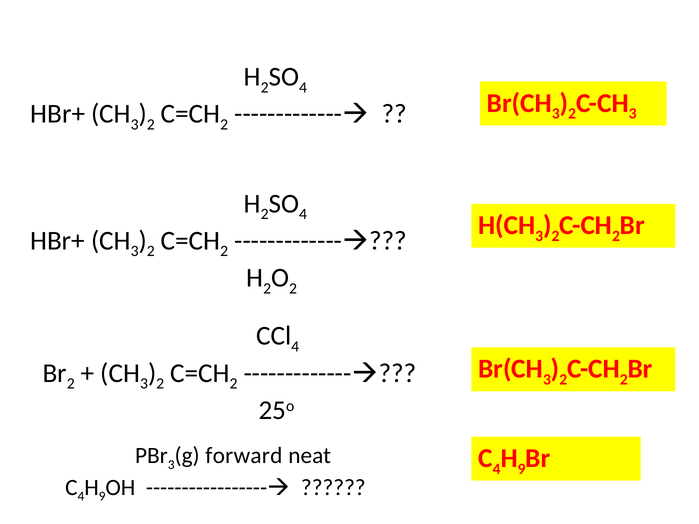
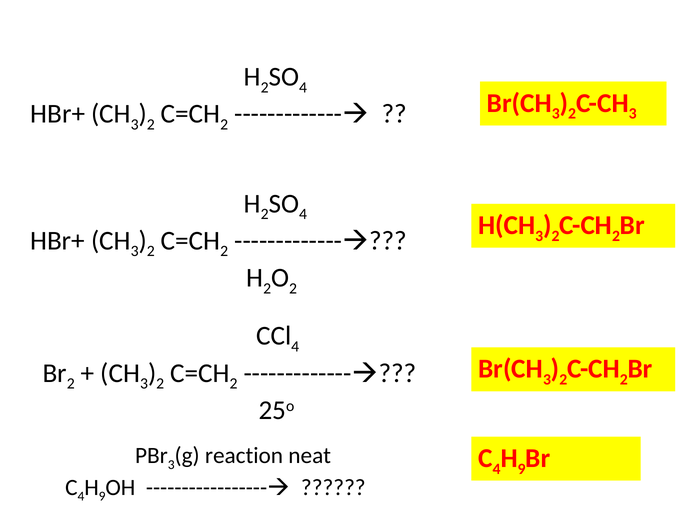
forward: forward -> reaction
